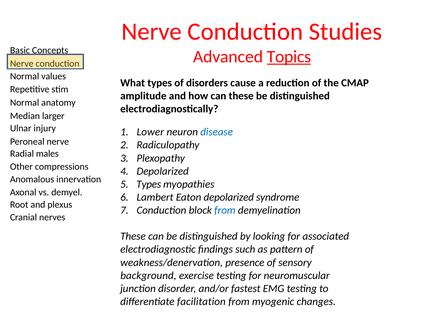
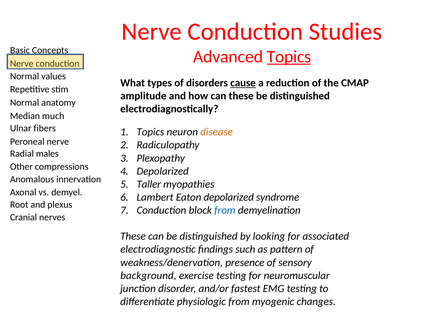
cause underline: none -> present
larger: larger -> much
injury: injury -> fibers
Lower at (150, 132): Lower -> Topics
disease colour: blue -> orange
Types at (149, 184): Types -> Taller
facilitation: facilitation -> physiologic
